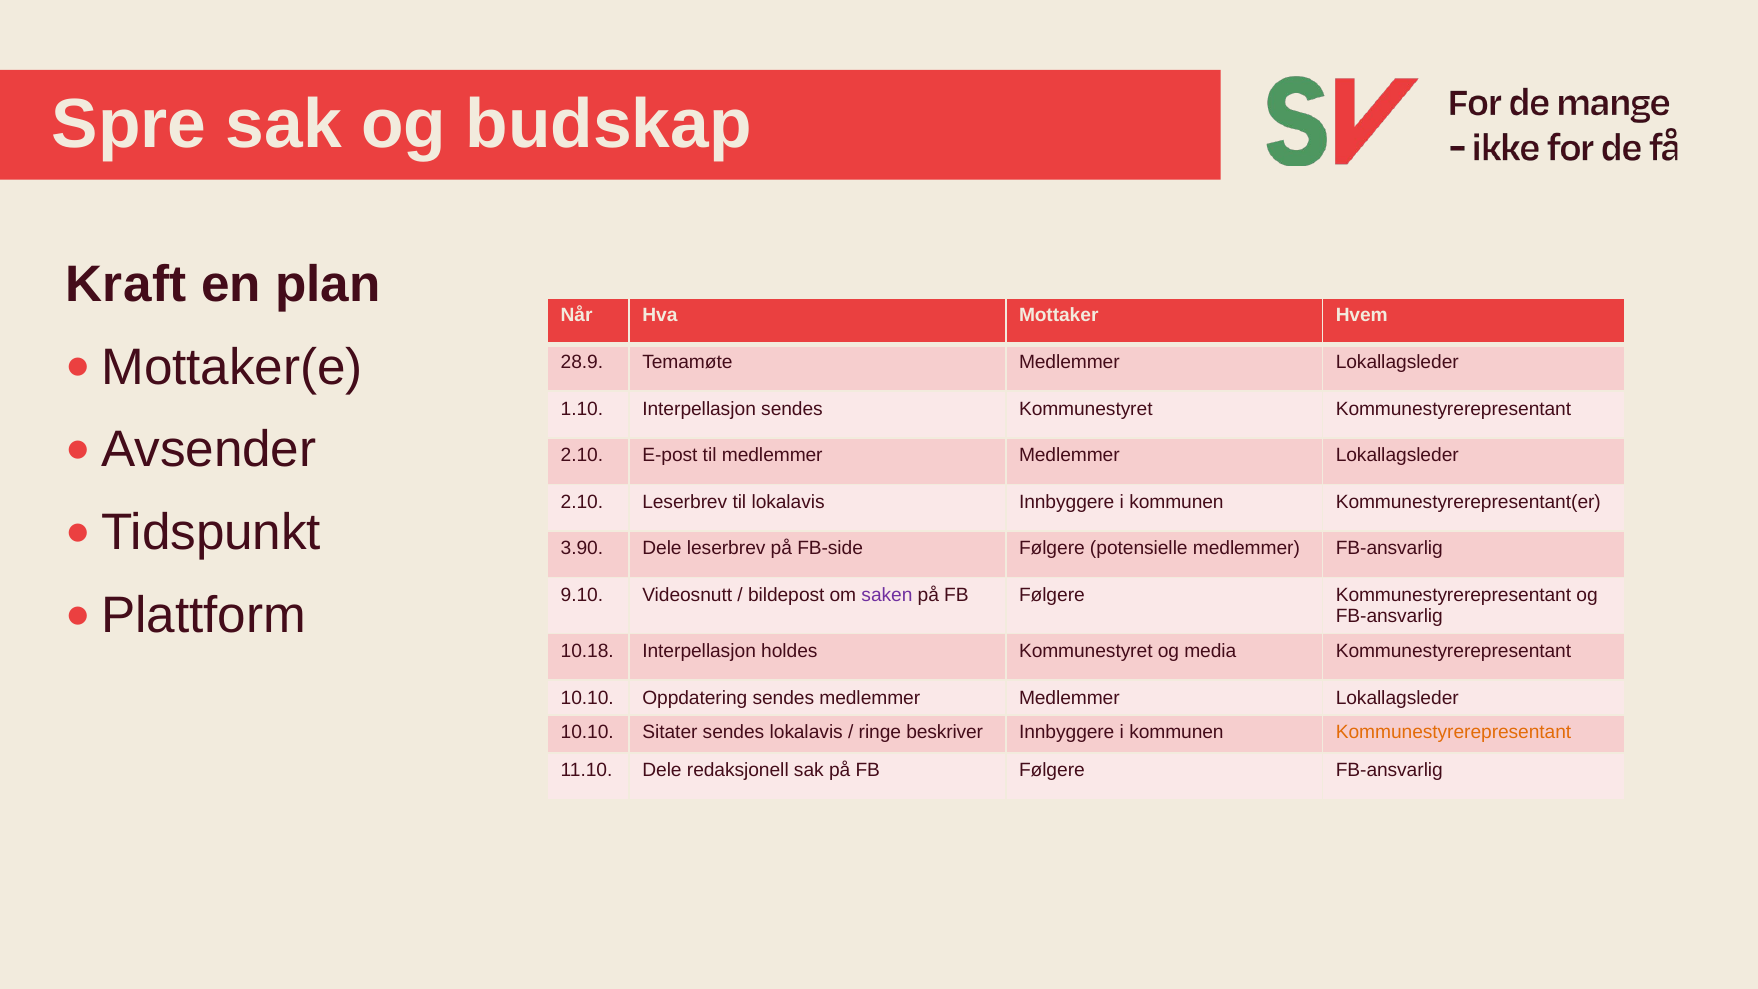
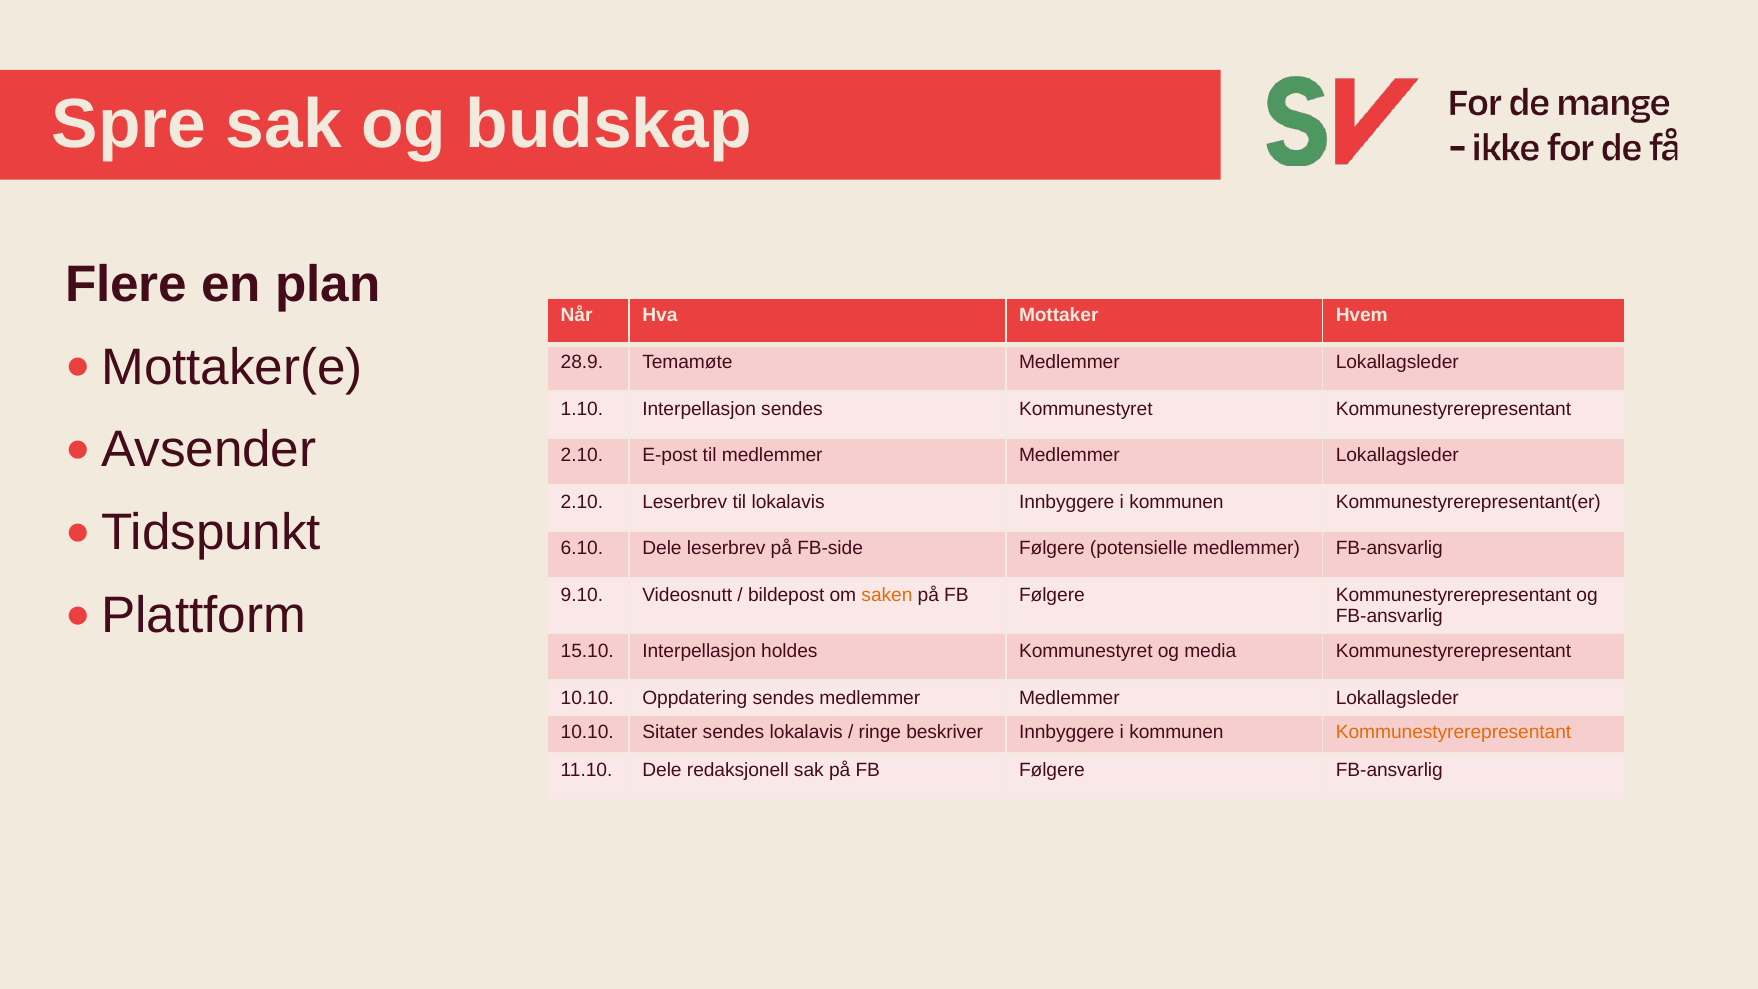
Kraft: Kraft -> Flere
3.90: 3.90 -> 6.10
saken colour: purple -> orange
10.18: 10.18 -> 15.10
